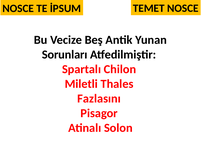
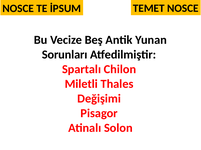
Fazlasını: Fazlasını -> Değişimi
